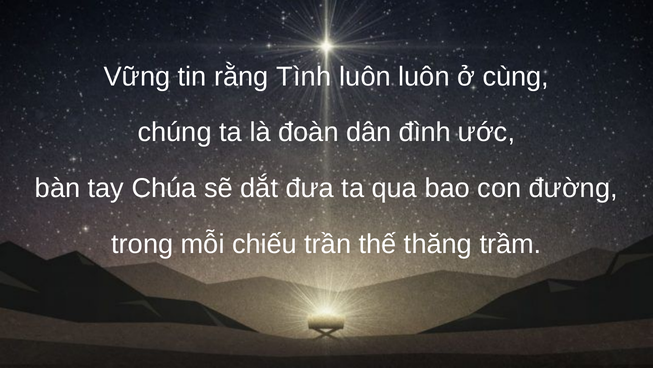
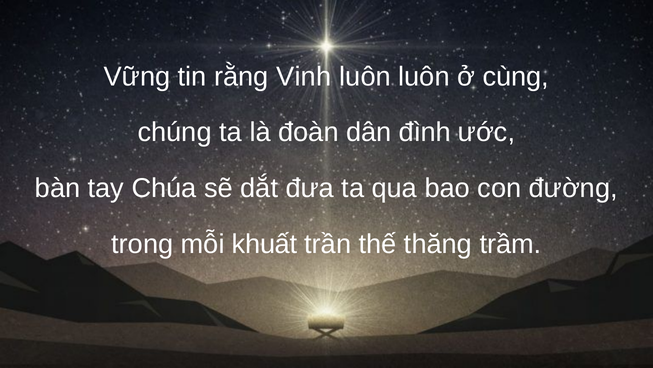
Tình: Tình -> Vinh
chiếu: chiếu -> khuất
